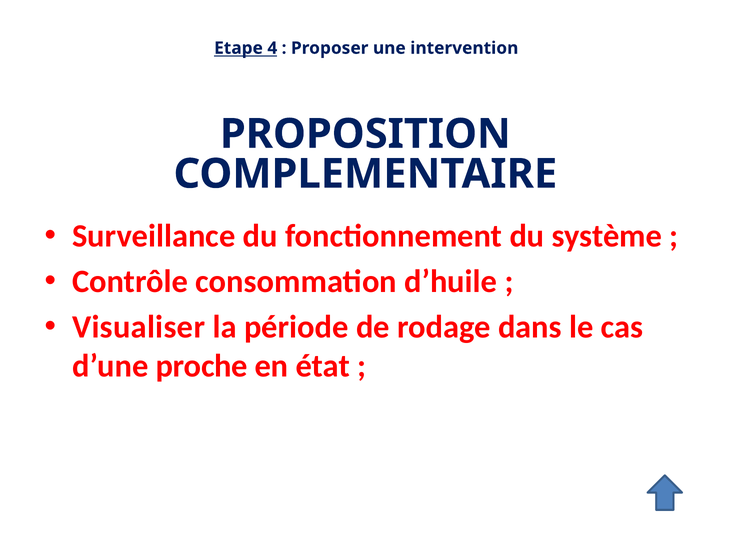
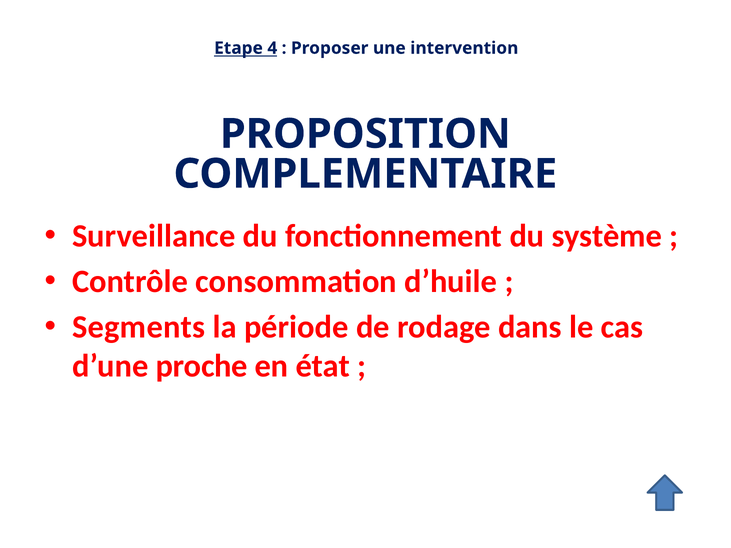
Visualiser: Visualiser -> Segments
